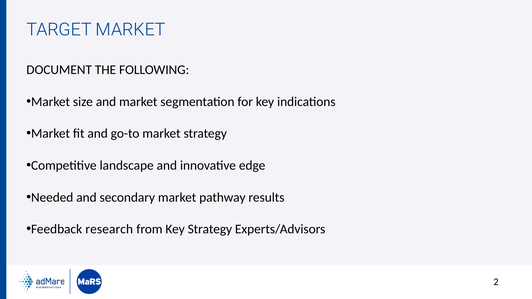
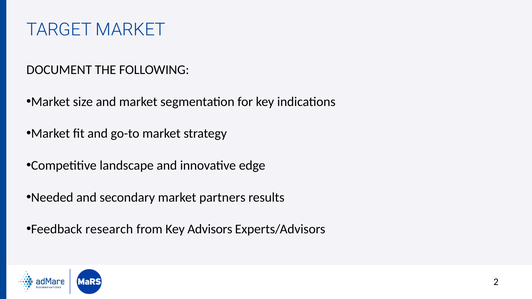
pathway: pathway -> partners
Key Strategy: Strategy -> Advisors
